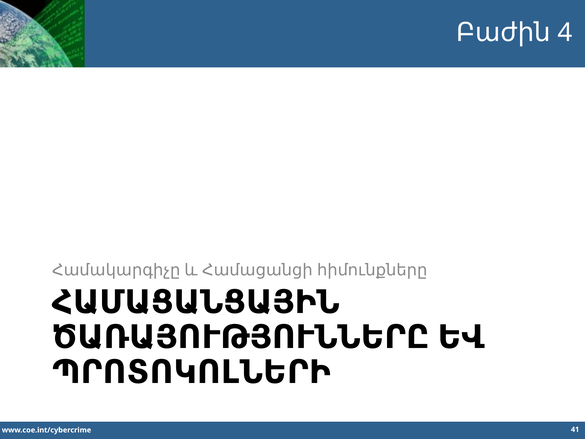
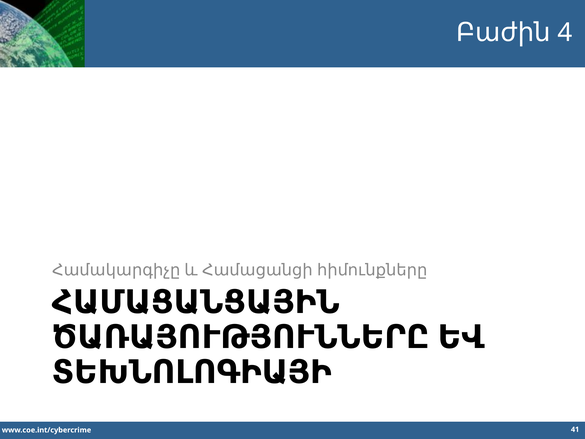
ՊՐՈՏՈԿՈԼՆԵՐԻ: ՊՐՈՏՈԿՈԼՆԵՐԻ -> ՏԵԽՆՈԼՈԳԻԱՅԻ
